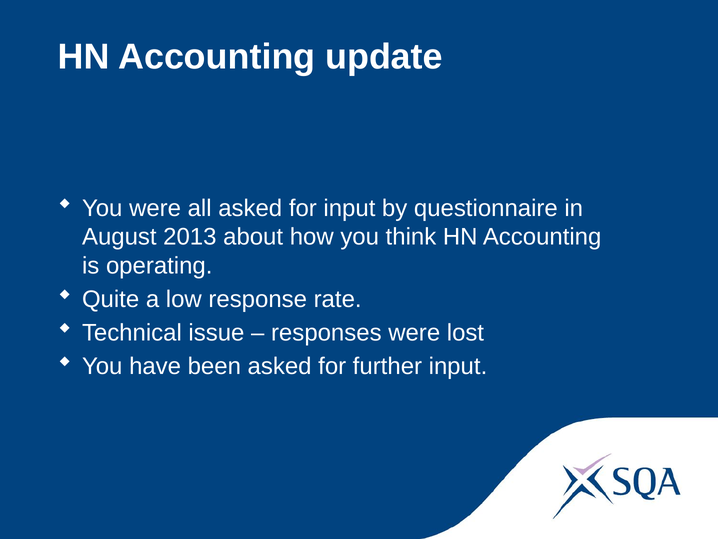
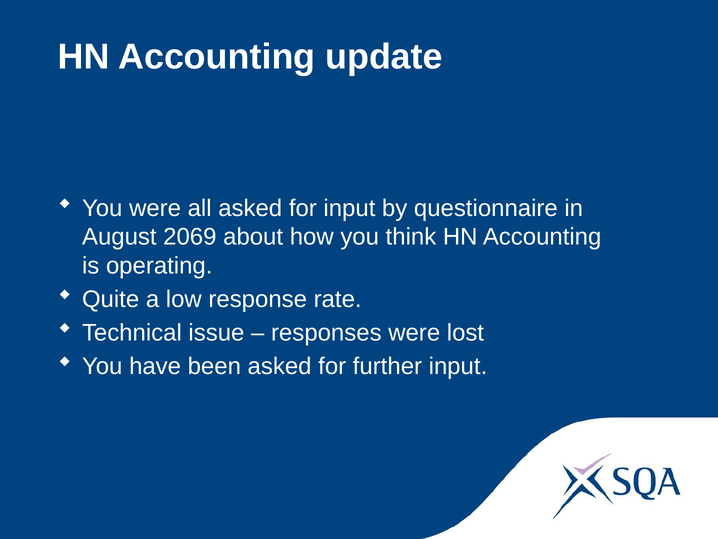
2013: 2013 -> 2069
